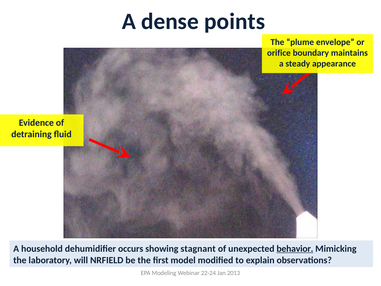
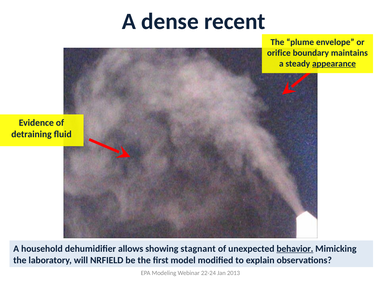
points: points -> recent
appearance underline: none -> present
occurs: occurs -> allows
